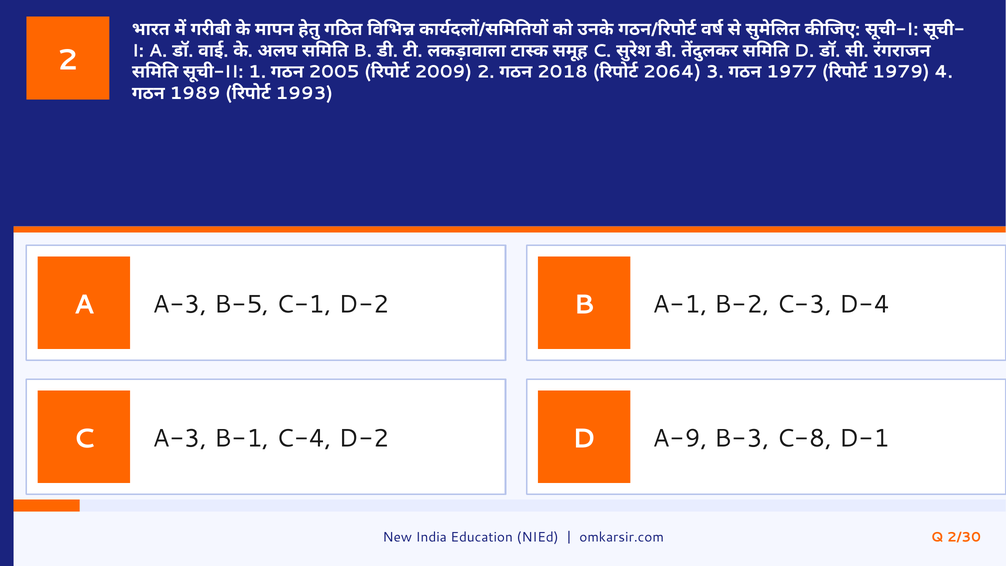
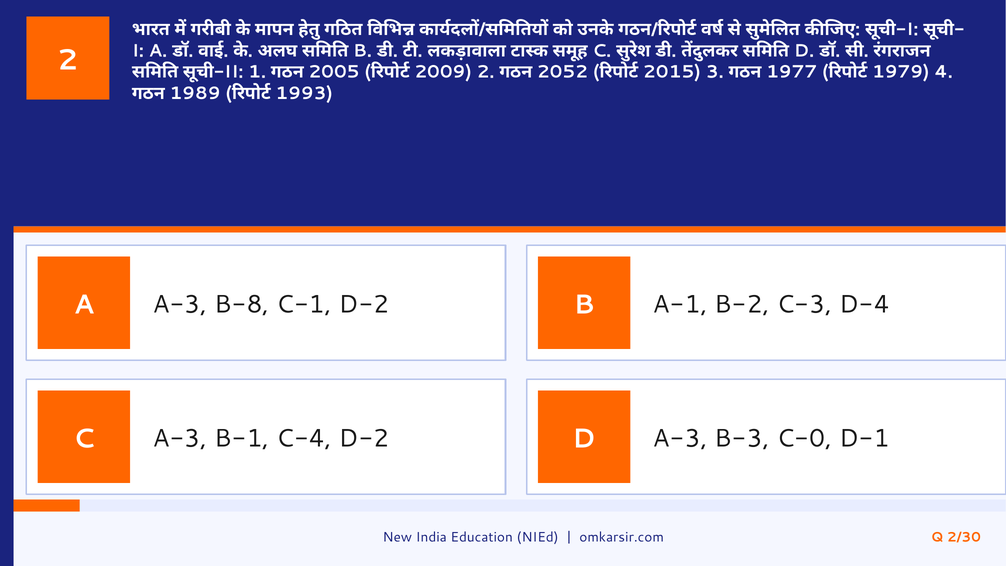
2018: 2018 -> 2052
2064: 2064 -> 2015
B-5: B-5 -> B-8
D A-9: A-9 -> A-3
C-8: C-8 -> C-0
